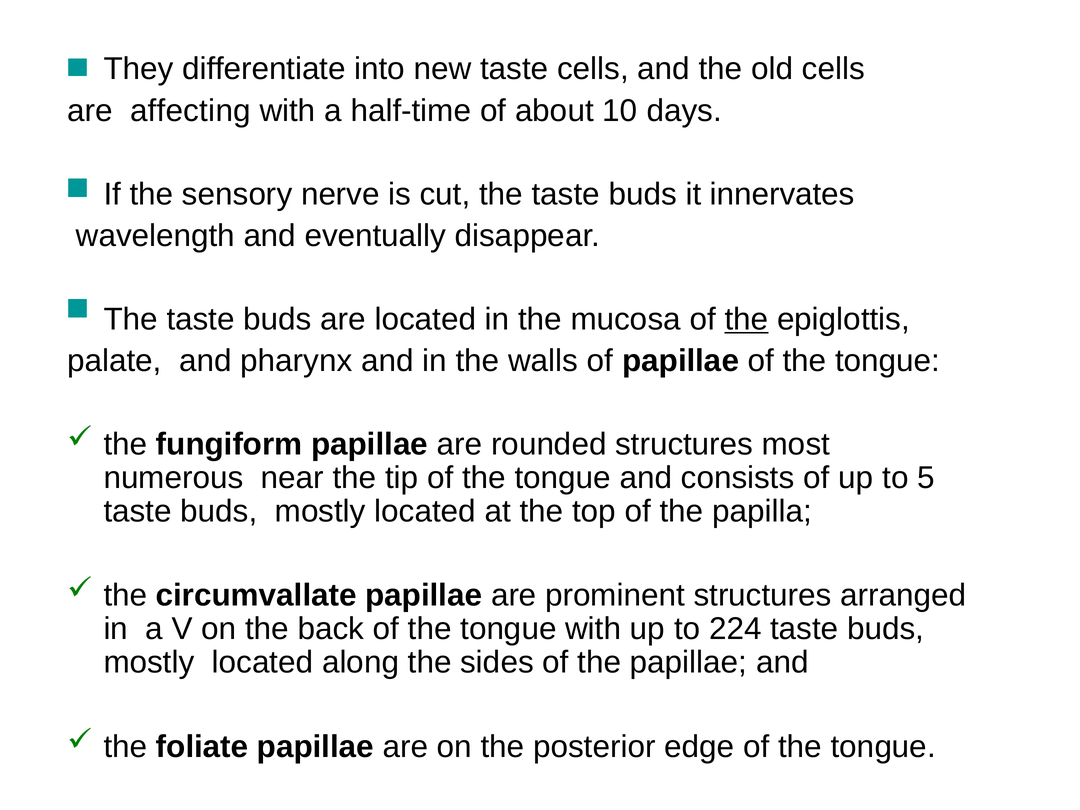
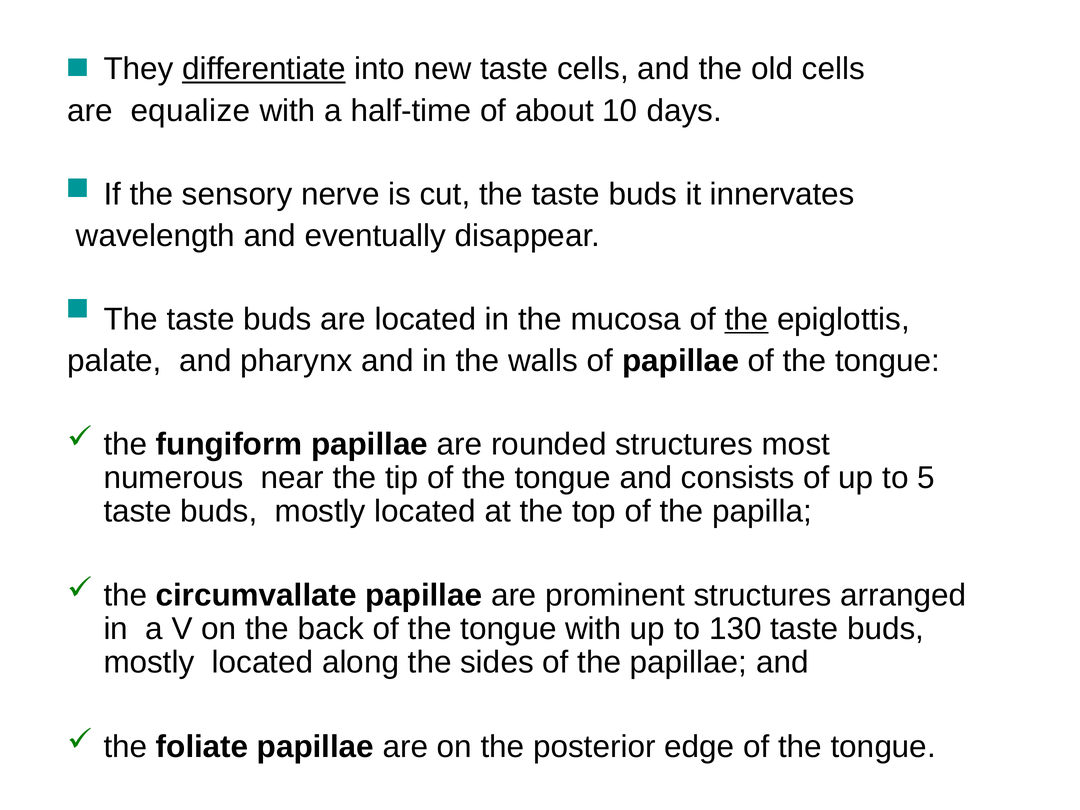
differentiate underline: none -> present
affecting: affecting -> equalize
224: 224 -> 130
